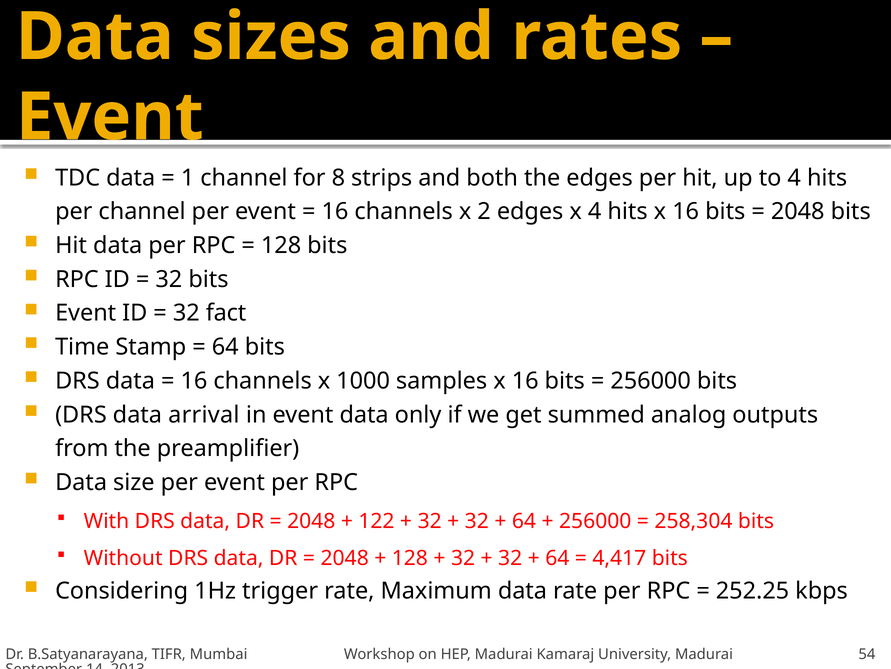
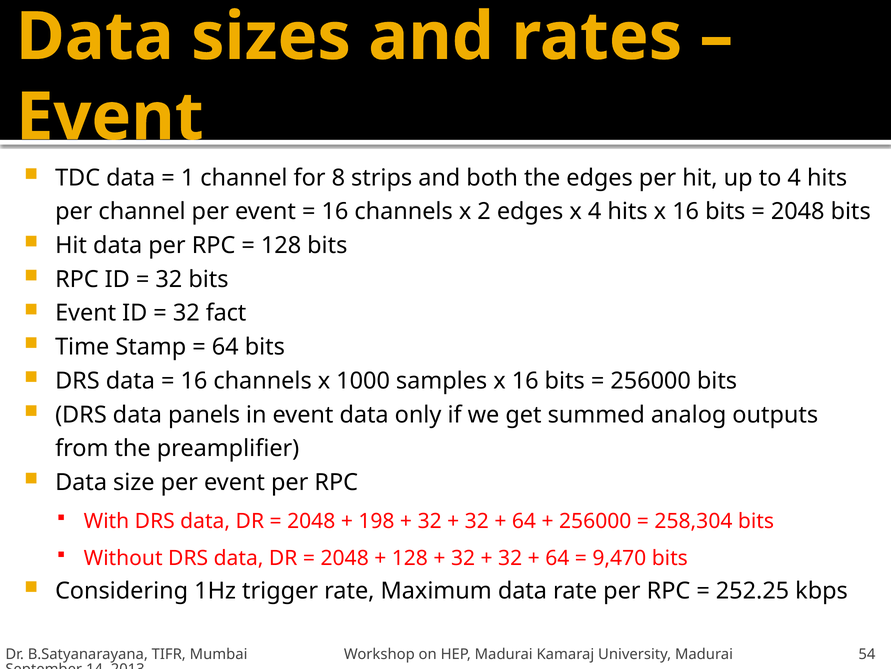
arrival: arrival -> panels
122: 122 -> 198
4,417: 4,417 -> 9,470
